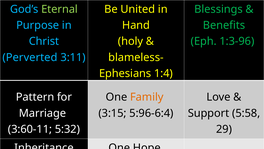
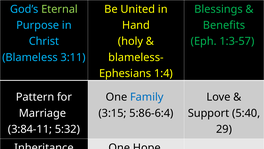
1:3-96: 1:3-96 -> 1:3-57
Perverted: Perverted -> Blameless
Family colour: orange -> blue
5:96-6:4: 5:96-6:4 -> 5:86-6:4
5:58: 5:58 -> 5:40
3:60-11: 3:60-11 -> 3:84-11
